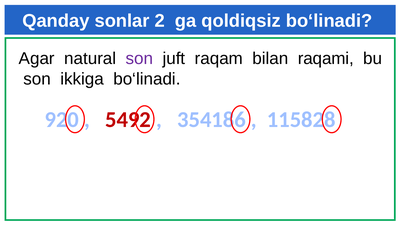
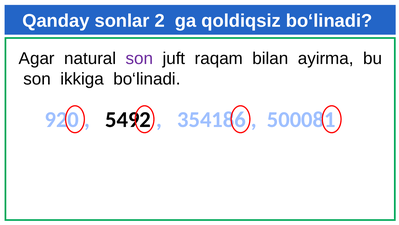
raqami: raqami -> ayirma
5492 colour: red -> black
115828: 115828 -> 500081
